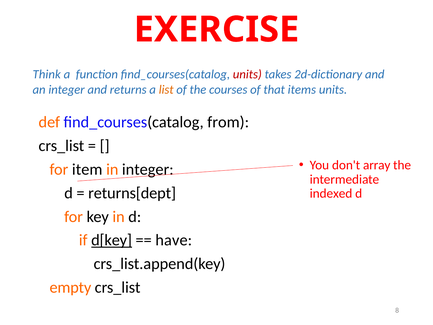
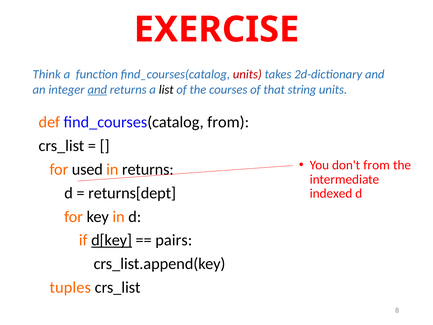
and at (97, 90) underline: none -> present
list colour: orange -> black
items: items -> string
don't array: array -> from
item: item -> used
in integer: integer -> returns
have: have -> pairs
empty: empty -> tuples
